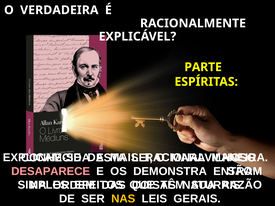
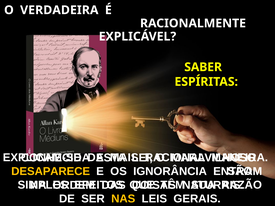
PARTE: PARTE -> SABER
DESAPARECE colour: pink -> yellow
DEMONSTRA: DEMONSTRA -> IGNORÂNCIA
